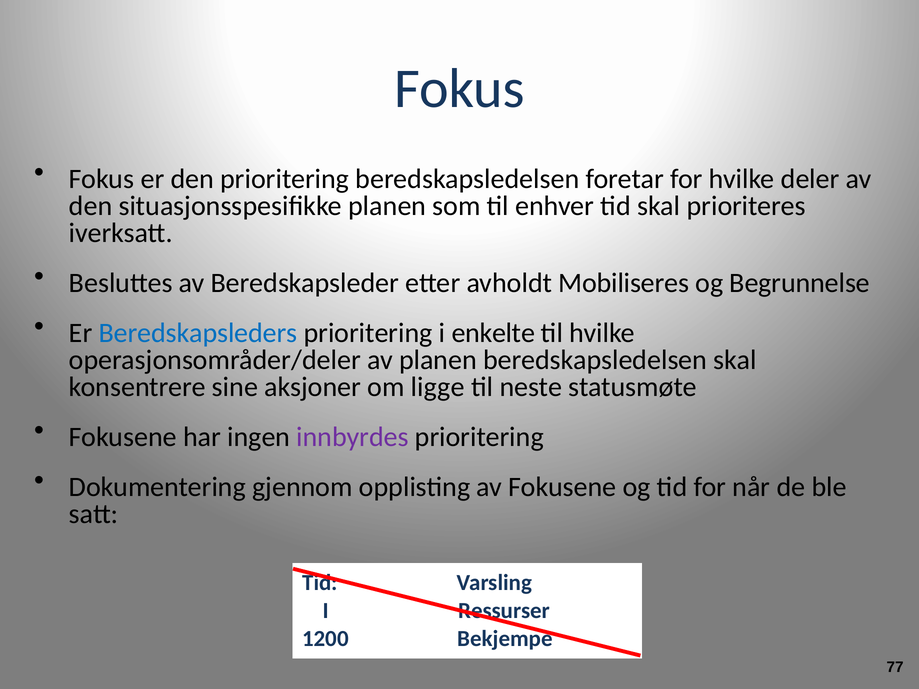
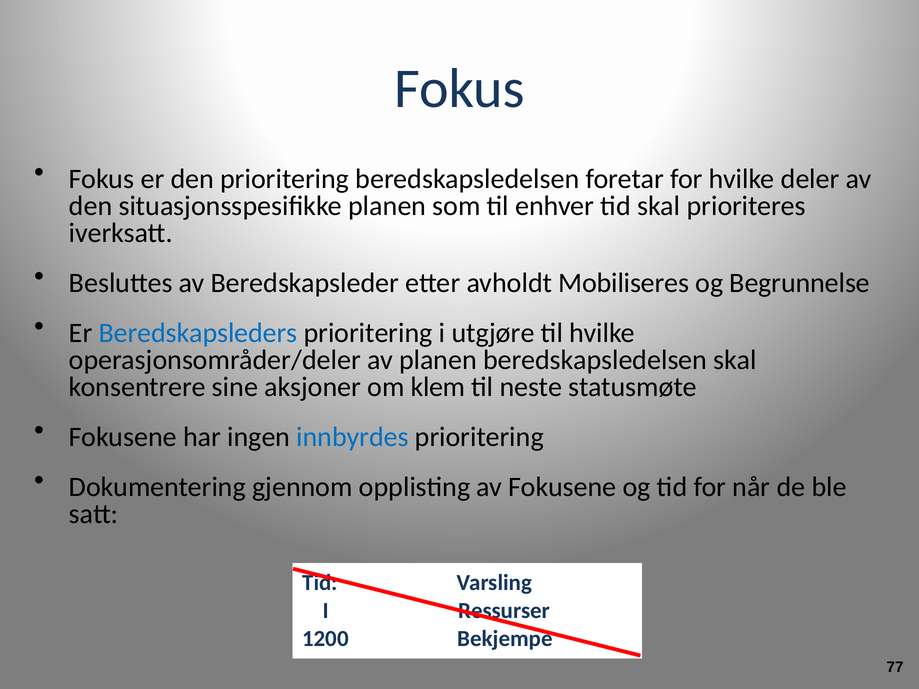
enkelte: enkelte -> utgjøre
ligge: ligge -> klem
innbyrdes colour: purple -> blue
